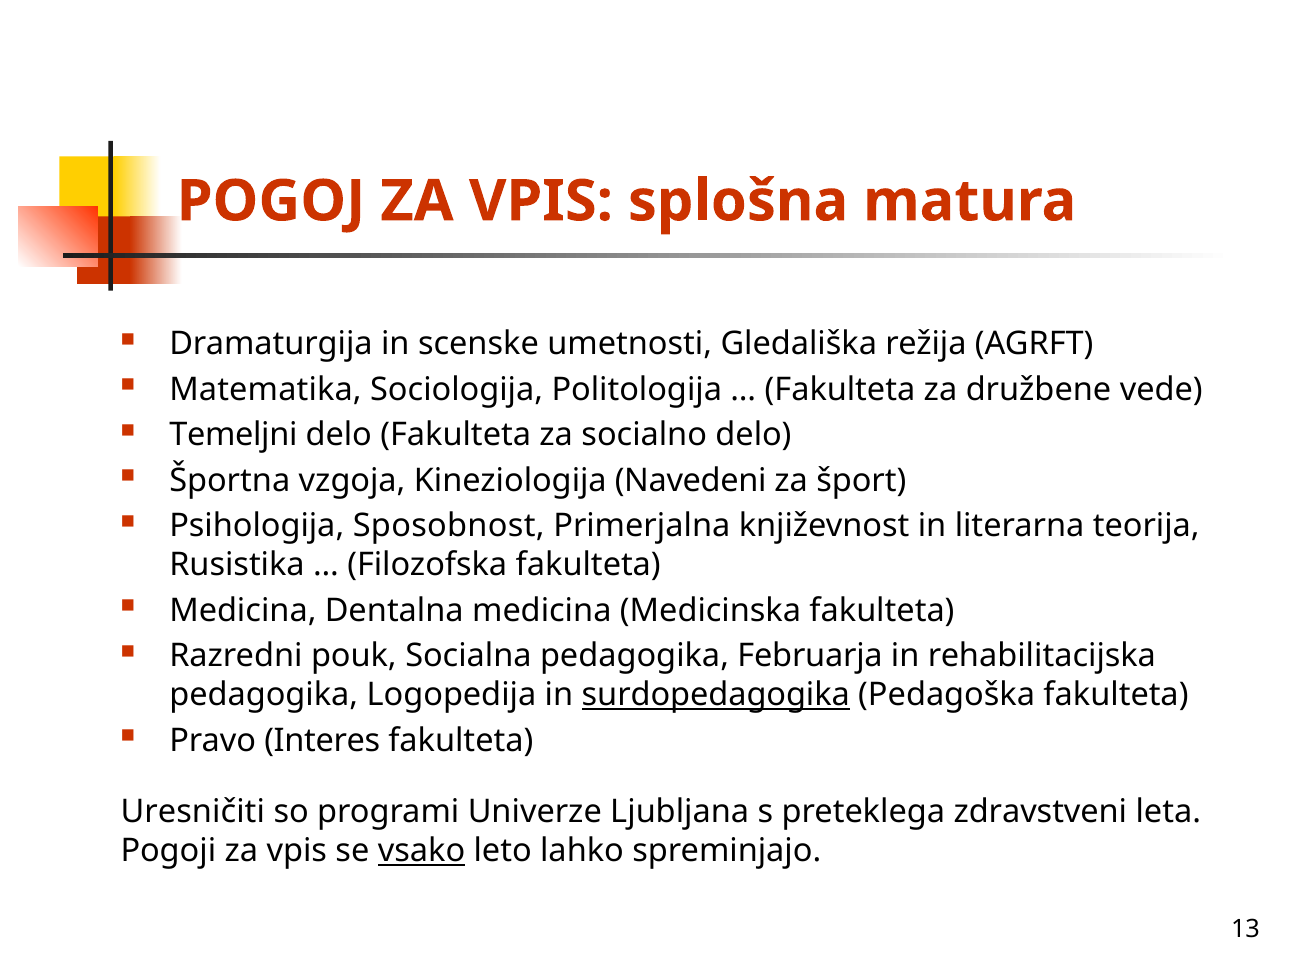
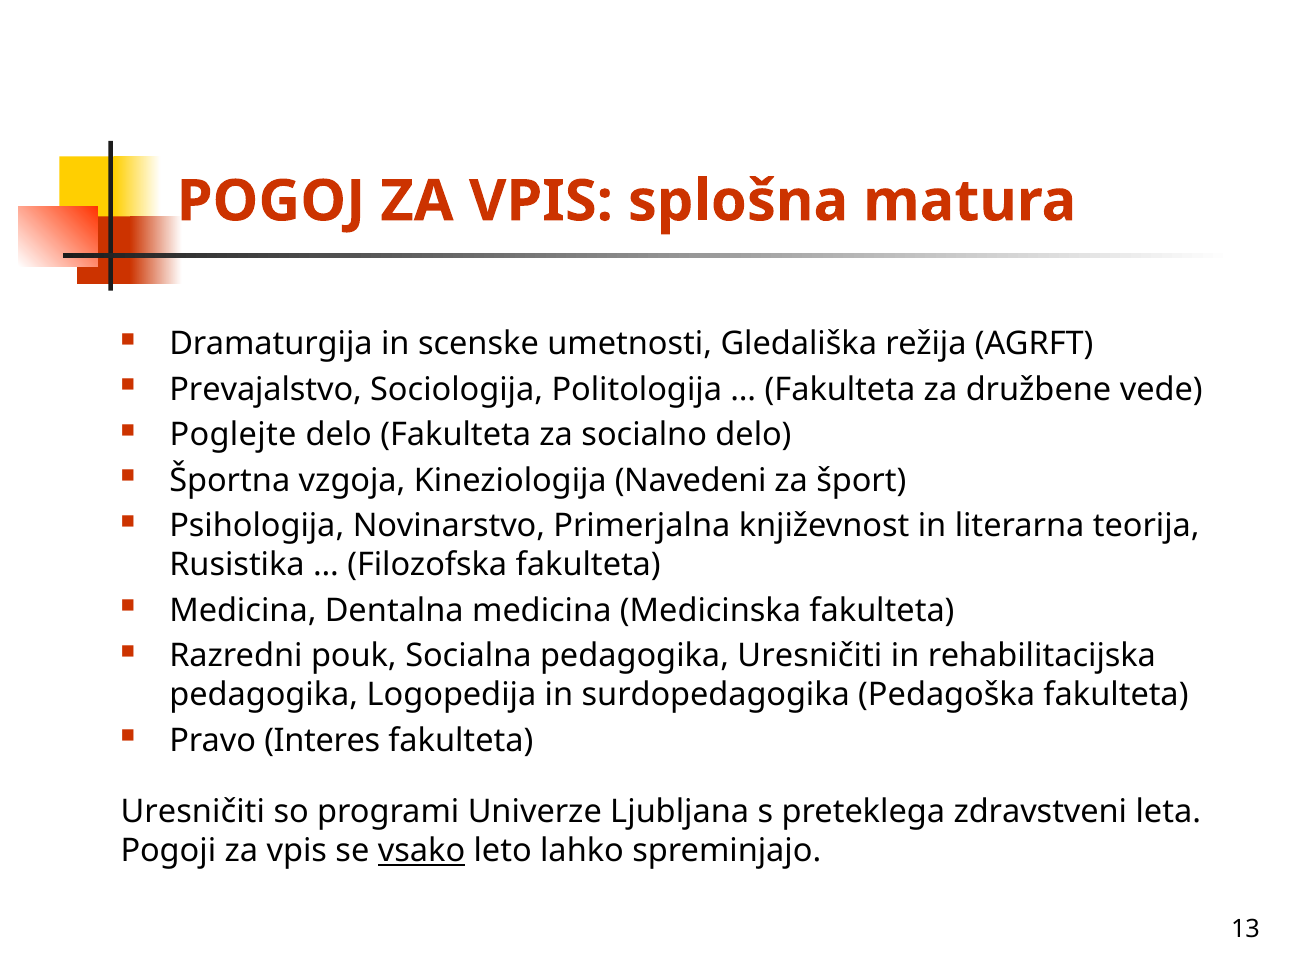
Matematika: Matematika -> Prevajalstvo
Temeljni: Temeljni -> Poglejte
Sposobnost: Sposobnost -> Novinarstvo
pedagogika Februarja: Februarja -> Uresničiti
surdopedagogika underline: present -> none
